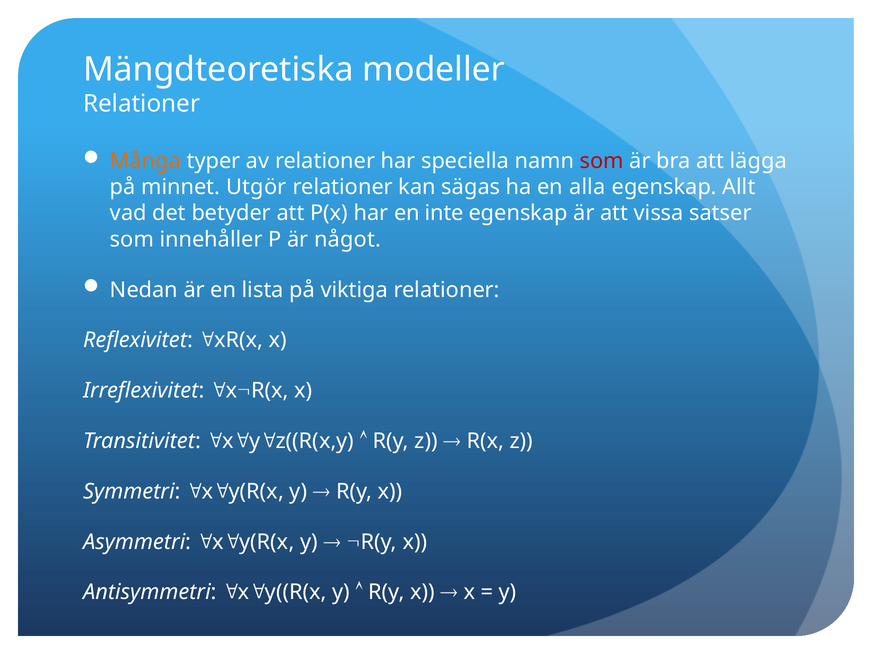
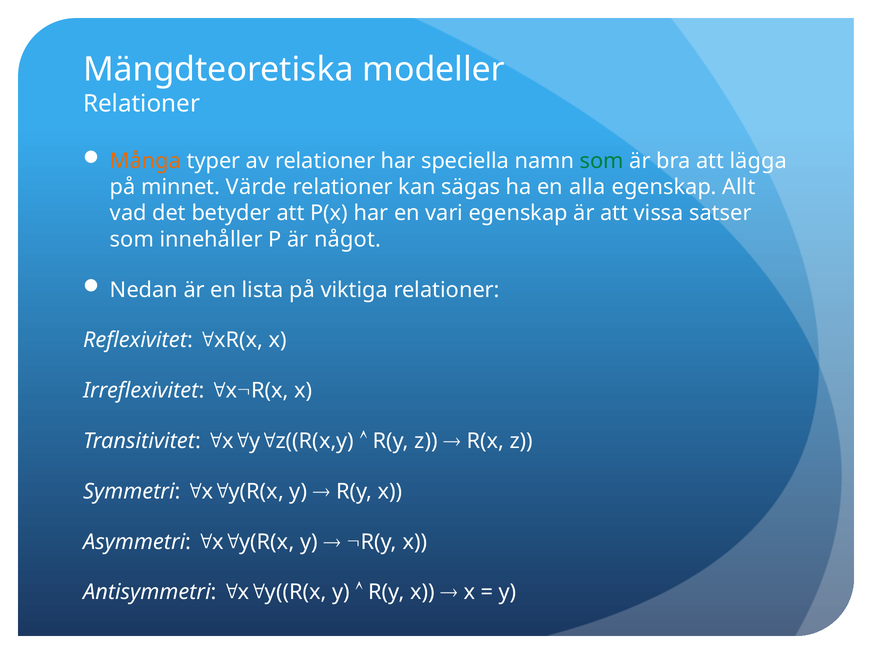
som at (602, 161) colour: red -> green
Utgör: Utgör -> Värde
inte: inte -> vari
